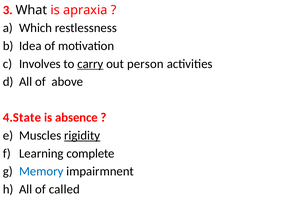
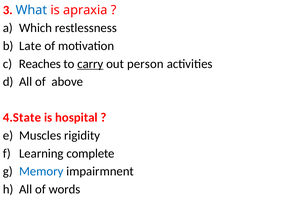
What colour: black -> blue
Idea: Idea -> Late
Involves: Involves -> Reaches
absence: absence -> hospital
rigidity underline: present -> none
called: called -> words
